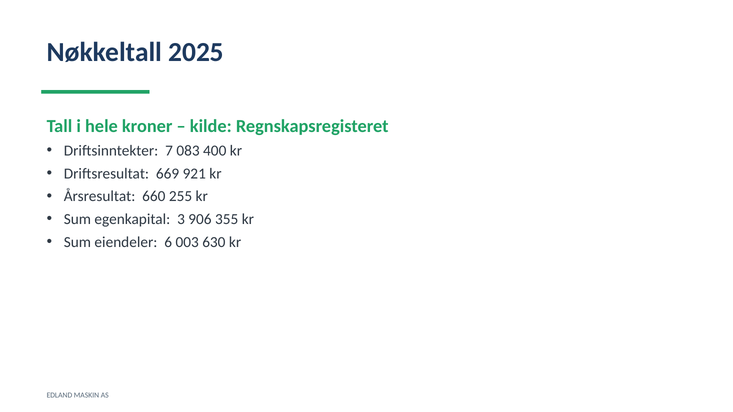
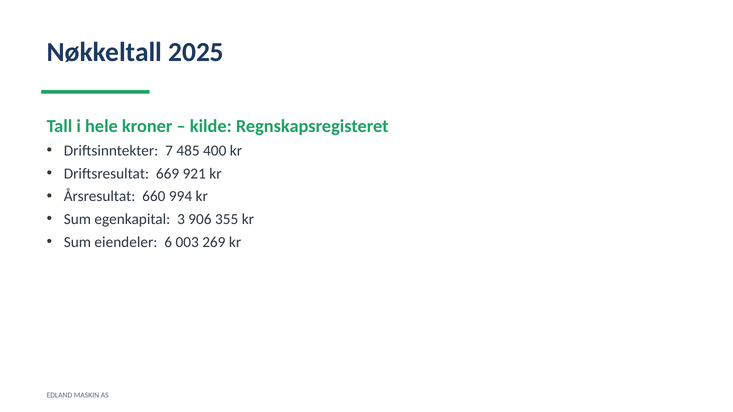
083: 083 -> 485
255: 255 -> 994
630: 630 -> 269
